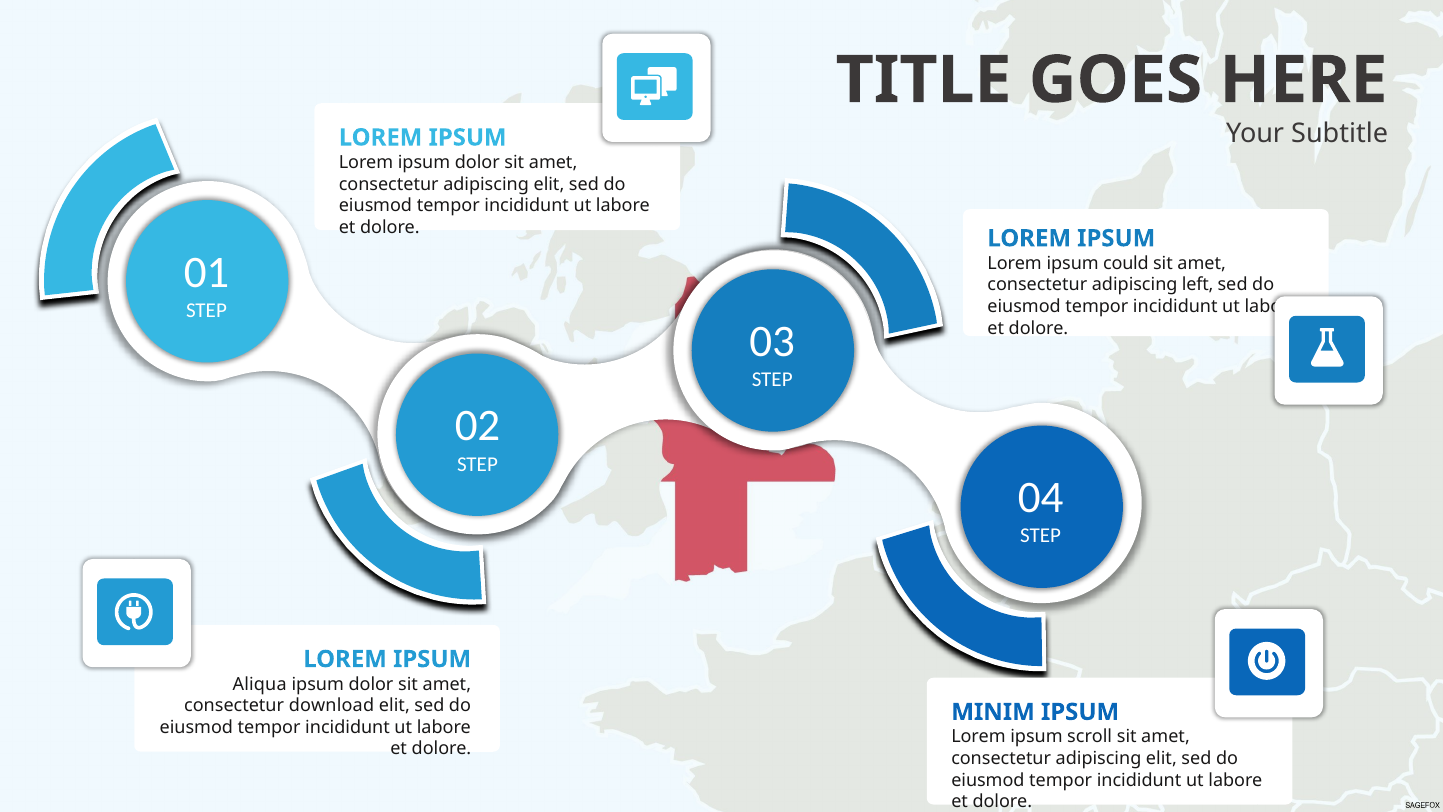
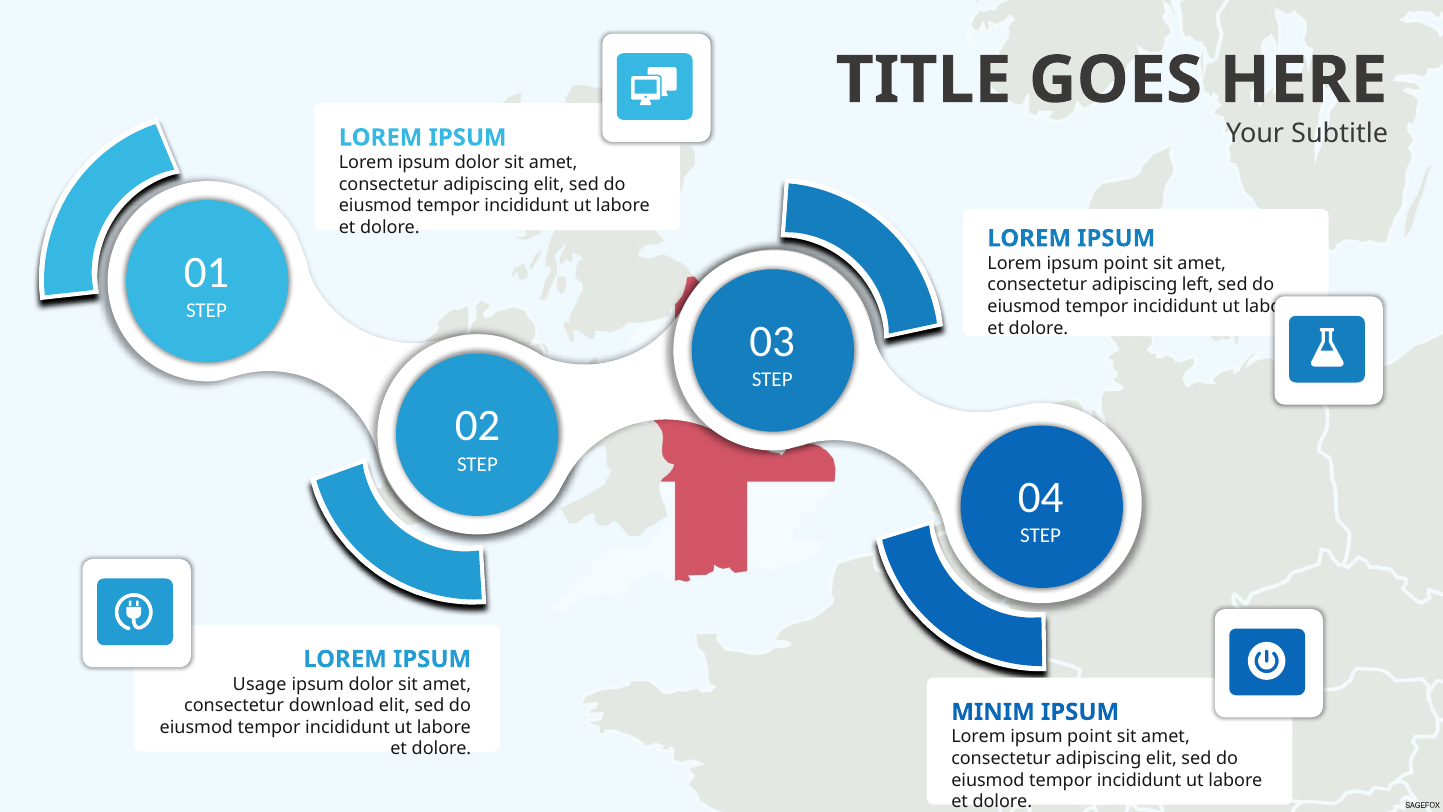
could at (1126, 263): could -> point
Aliqua: Aliqua -> Usage
scroll at (1090, 737): scroll -> point
